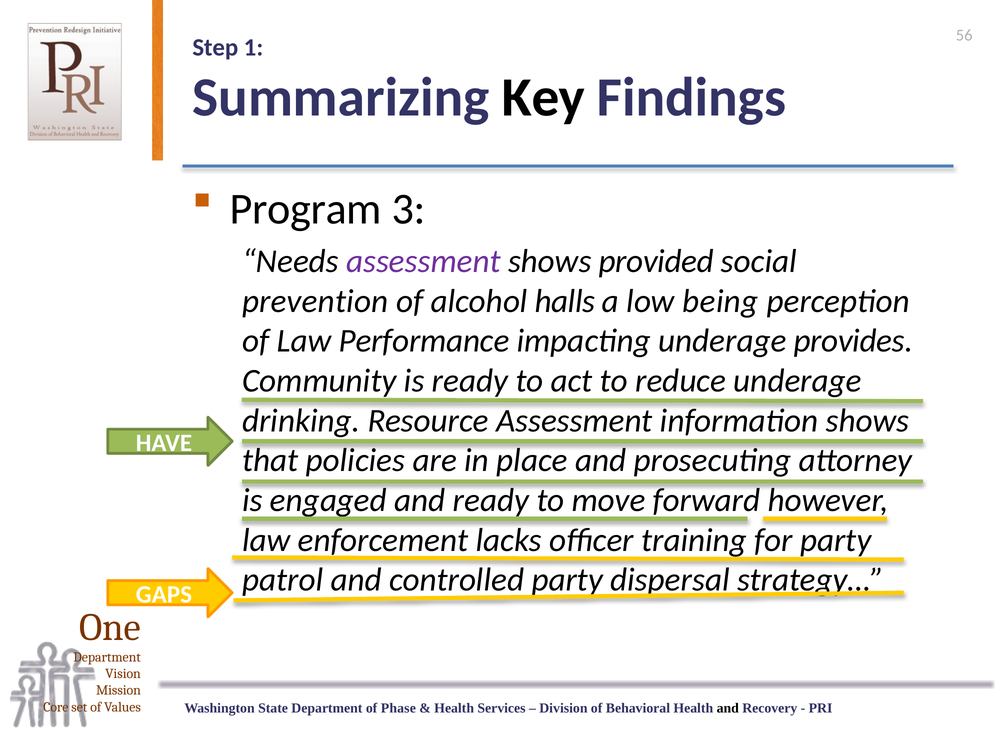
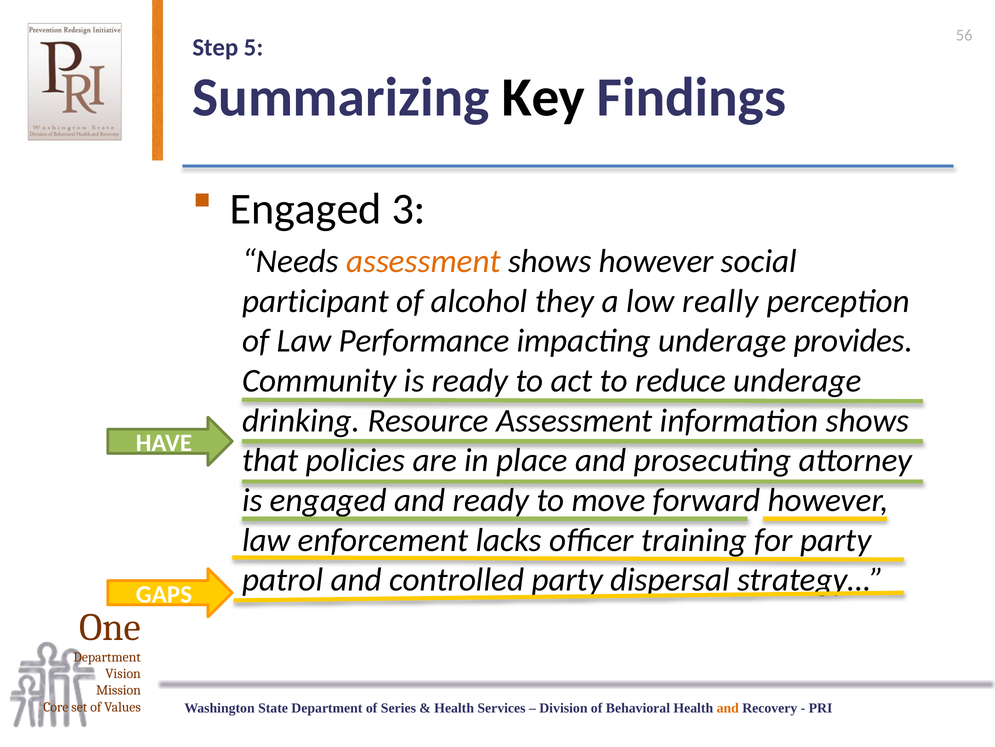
1: 1 -> 5
Program at (306, 209): Program -> Engaged
assessment at (423, 261) colour: purple -> orange
shows provided: provided -> however
prevention: prevention -> participant
halls: halls -> they
being: being -> really
Phase: Phase -> Series
and at (728, 708) colour: black -> orange
